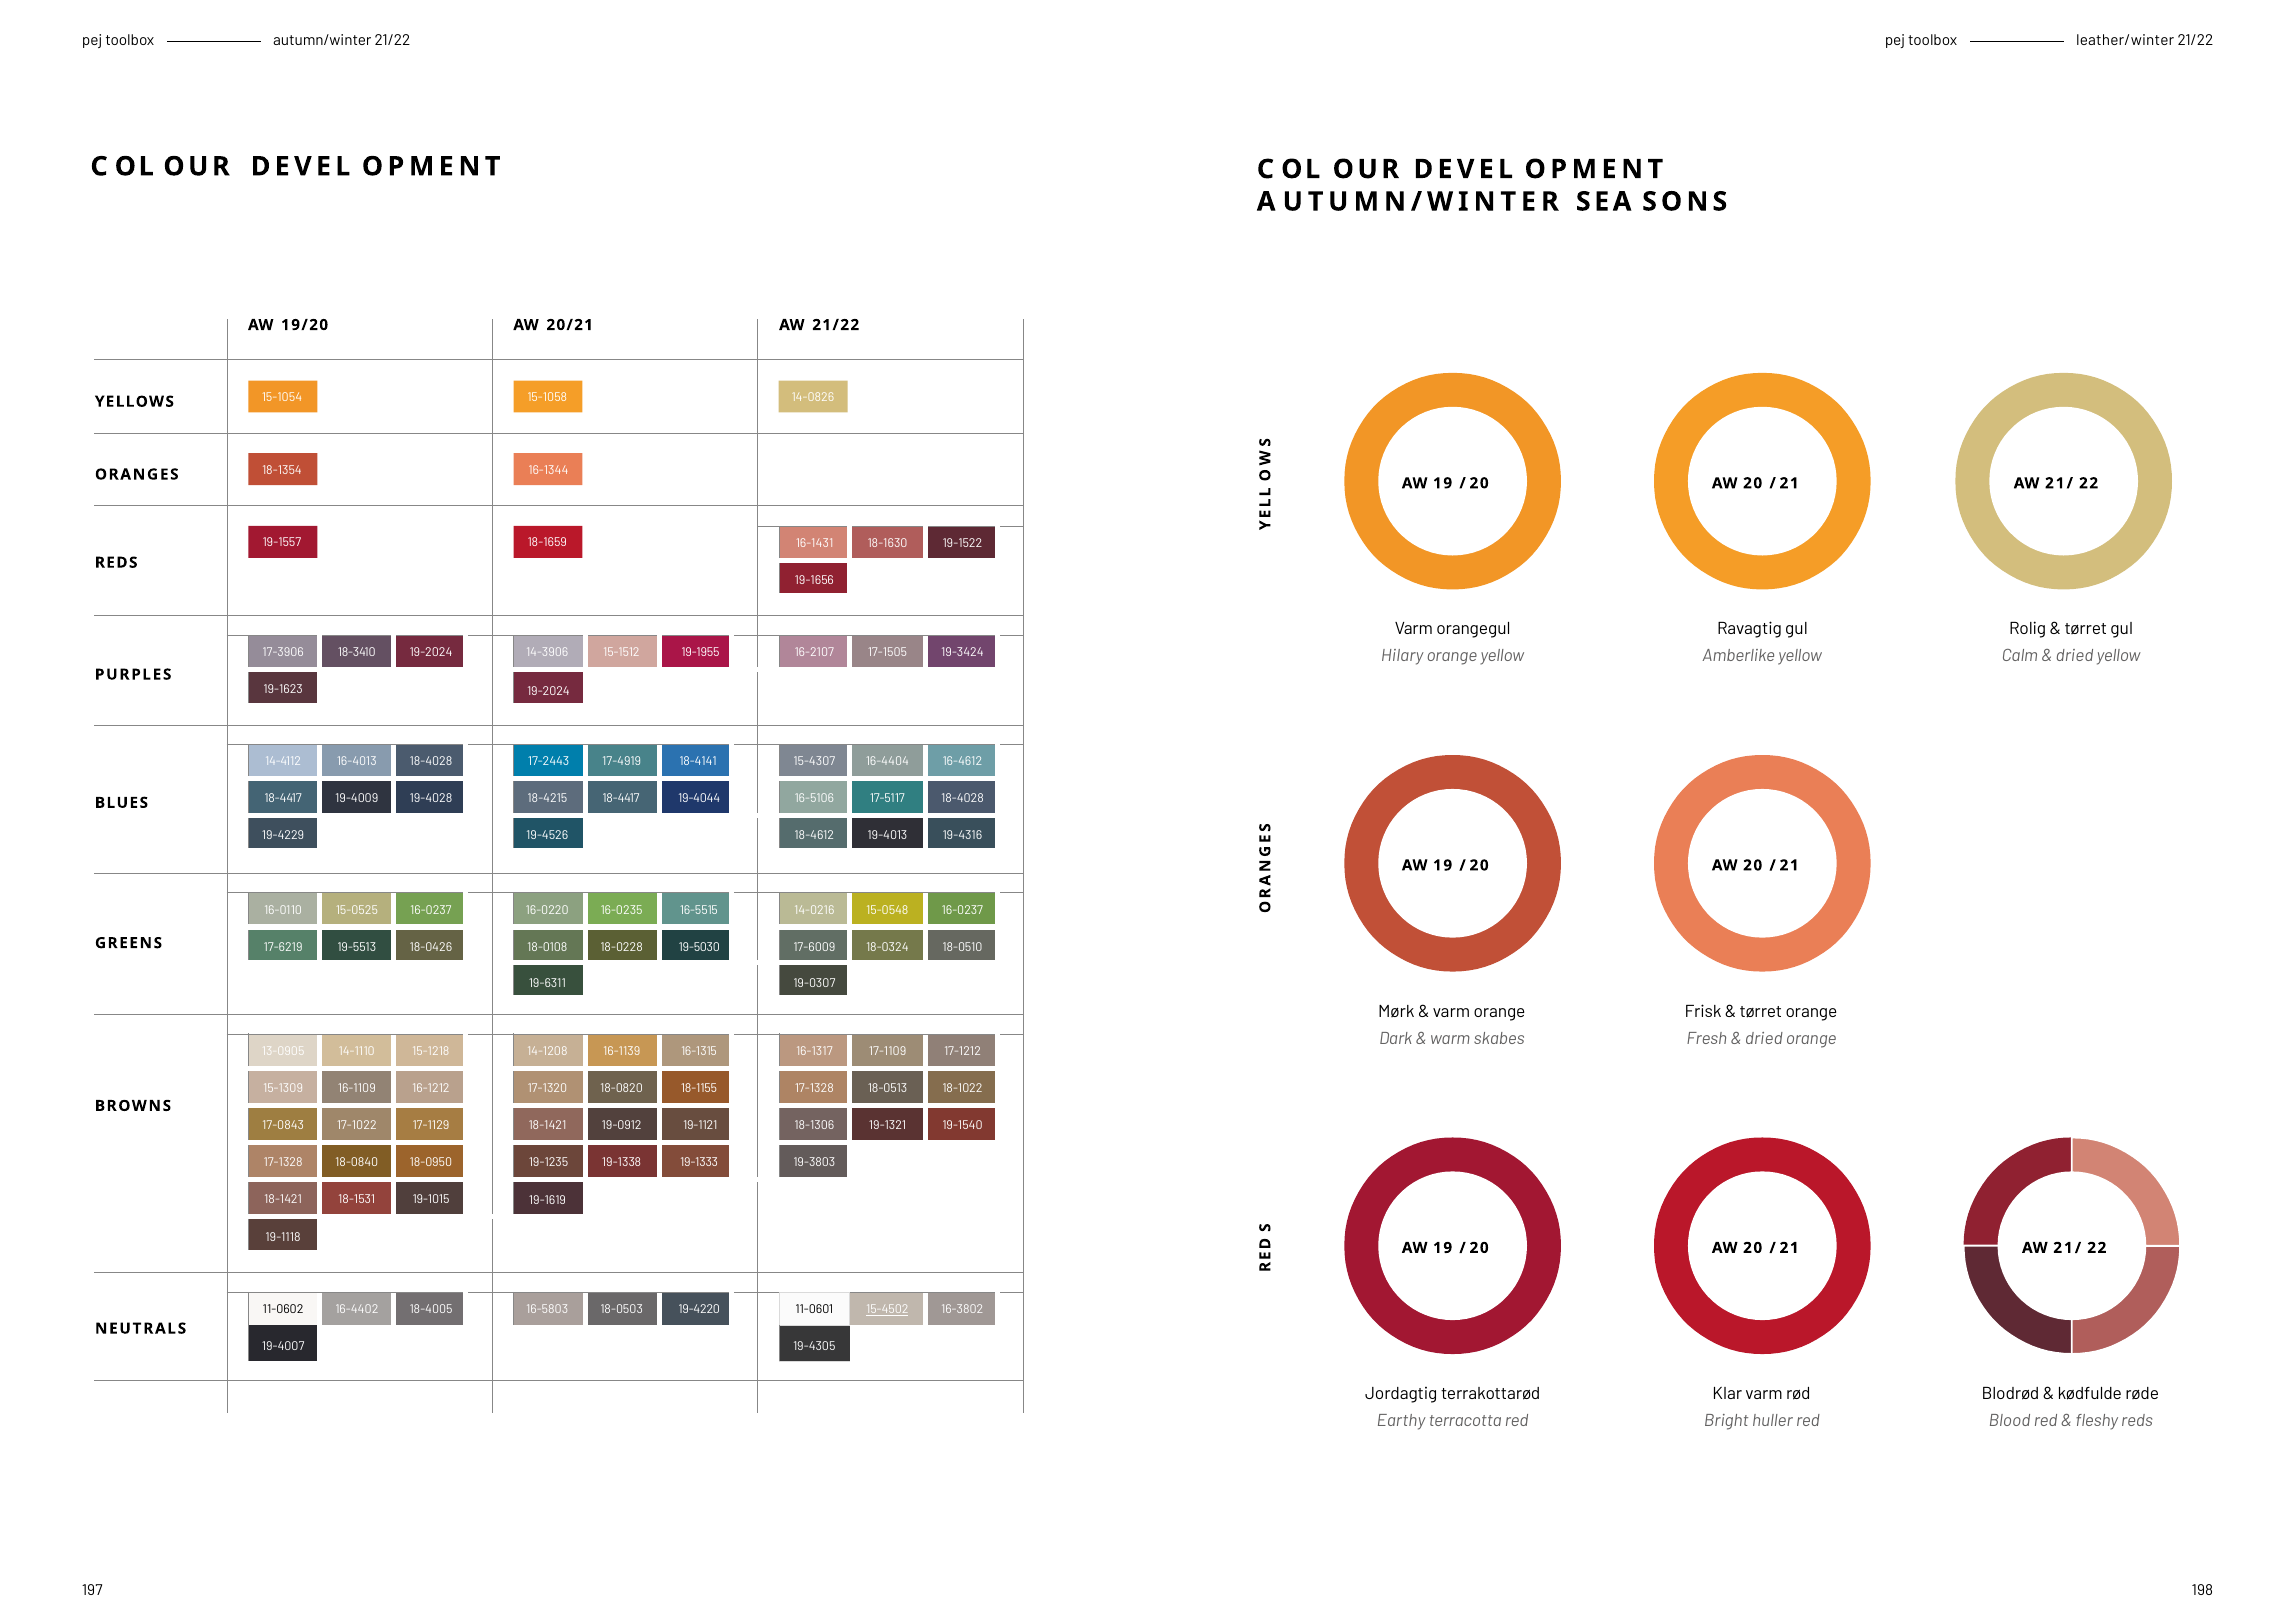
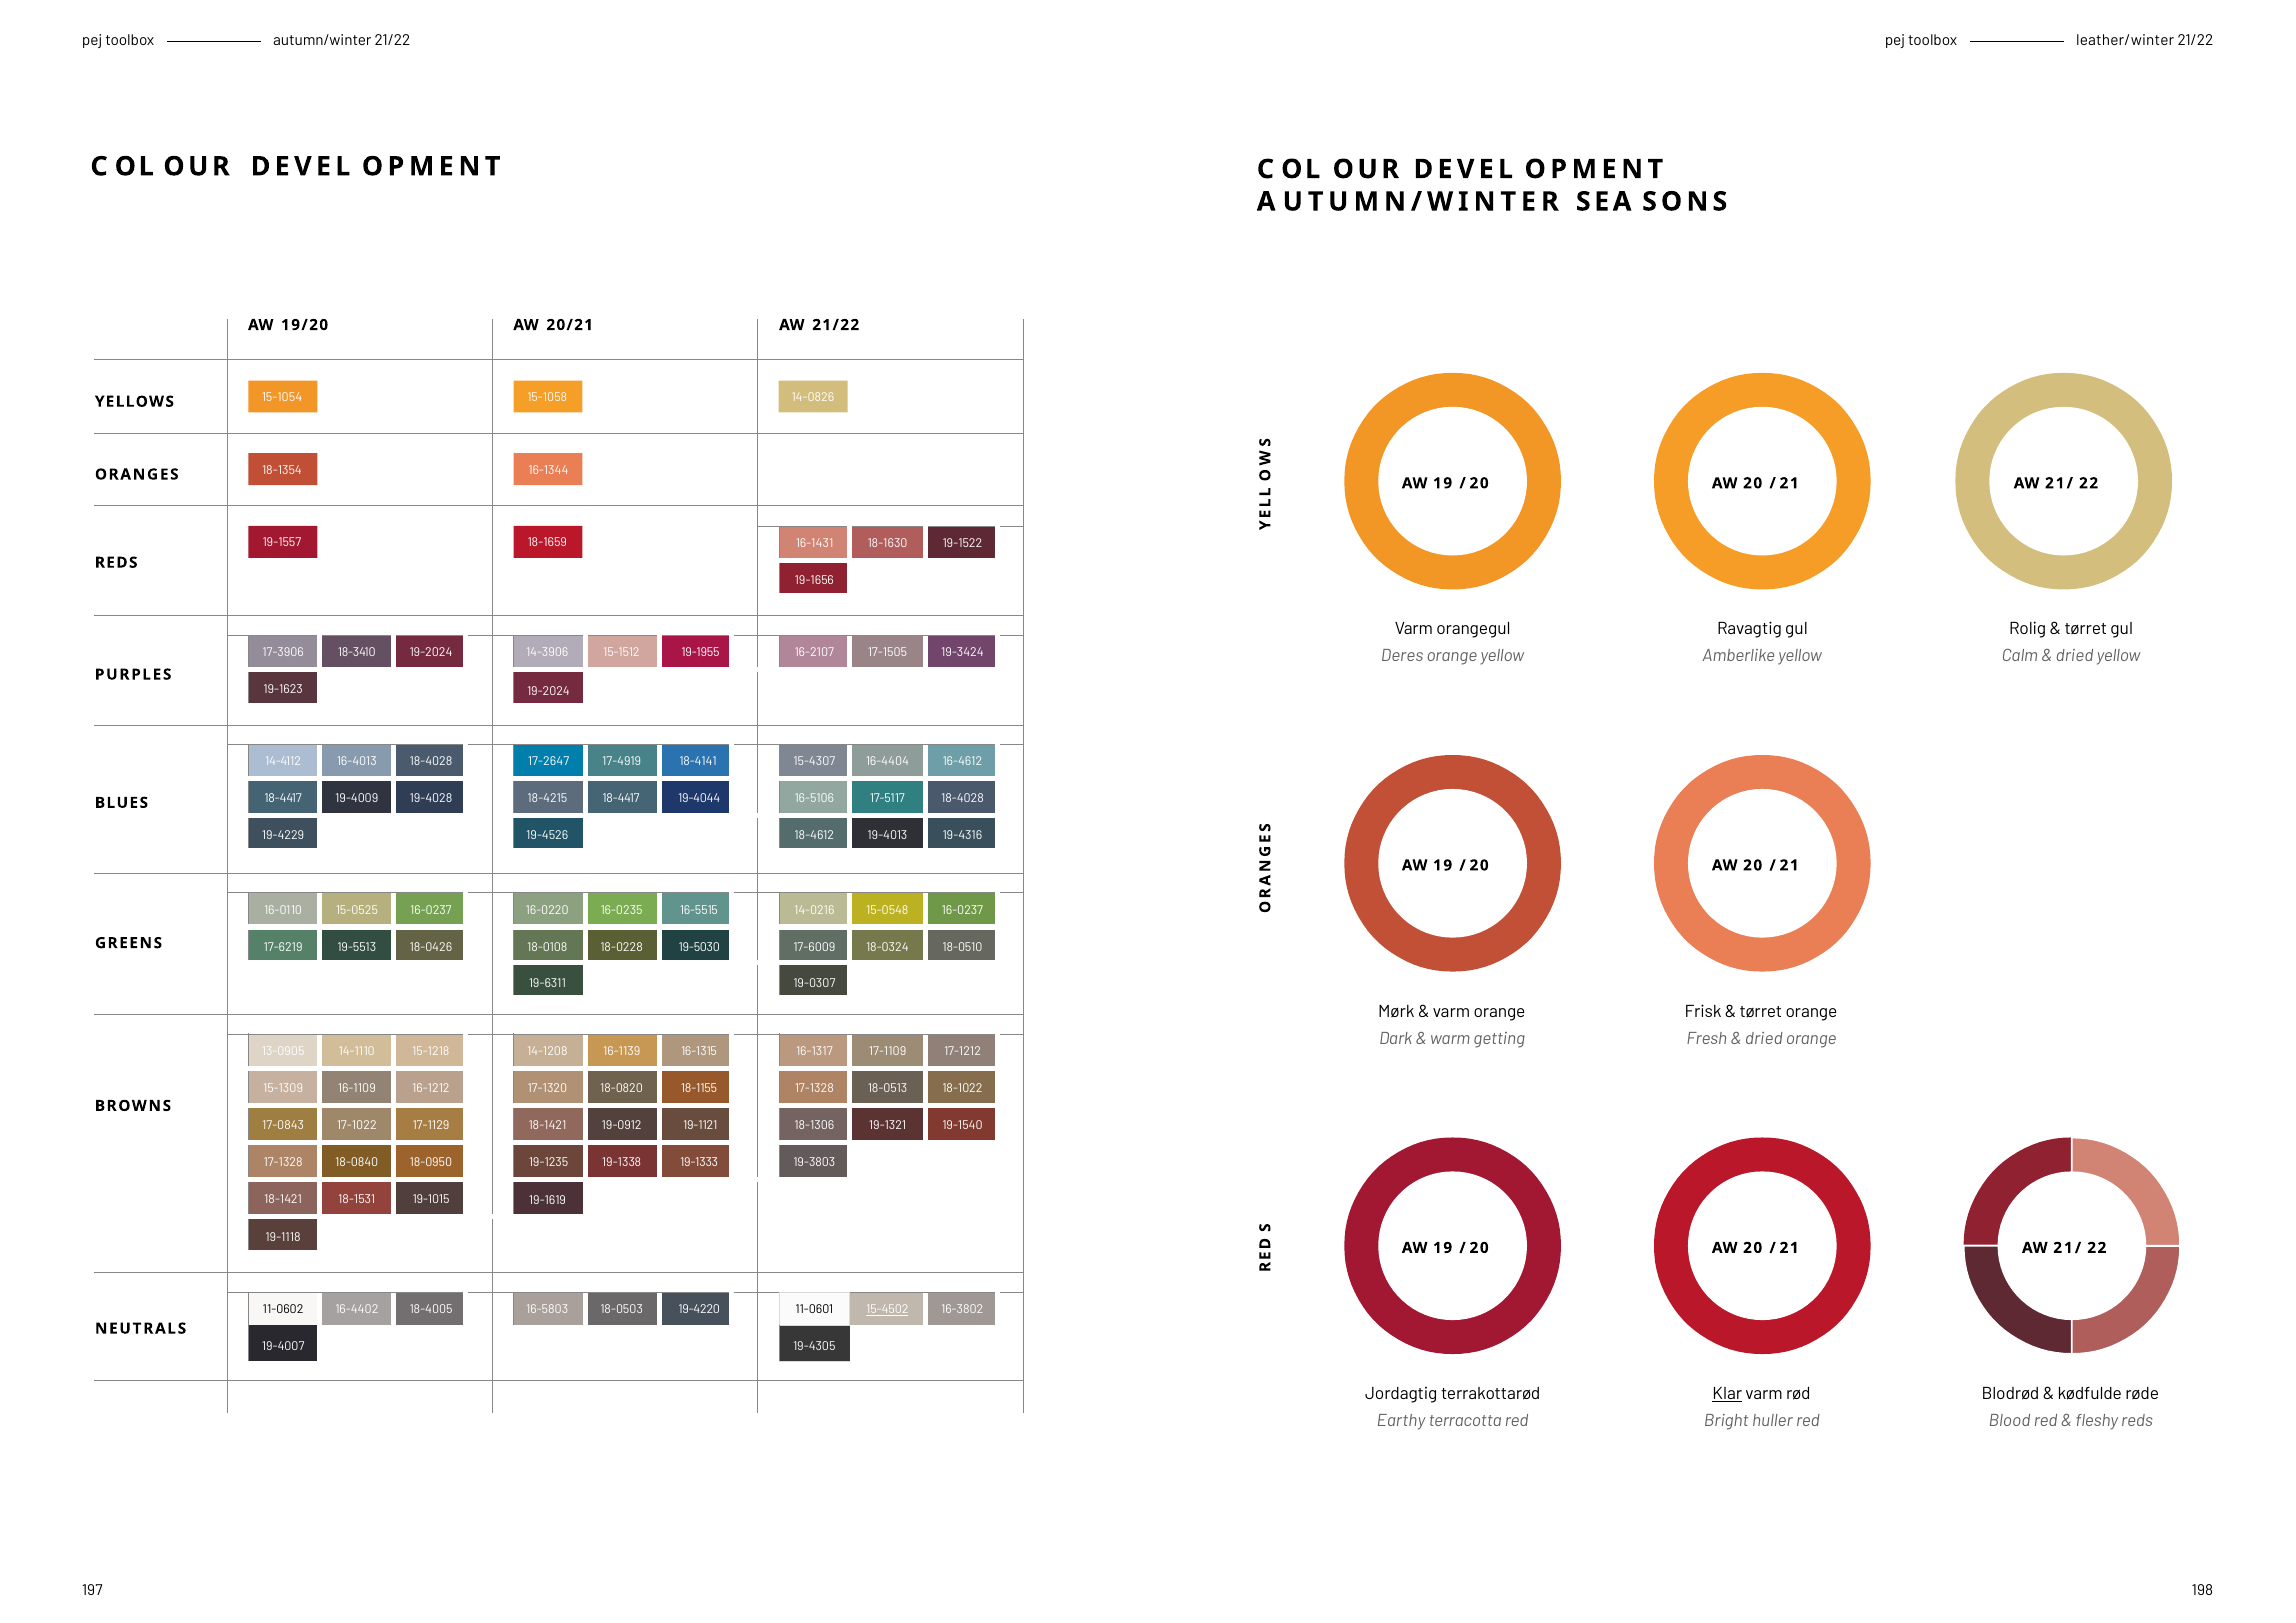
Hilary: Hilary -> Deres
17-2443: 17-2443 -> 17-2647
skabes: skabes -> getting
Klar underline: none -> present
